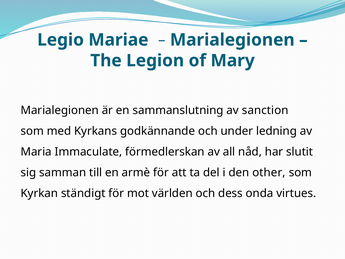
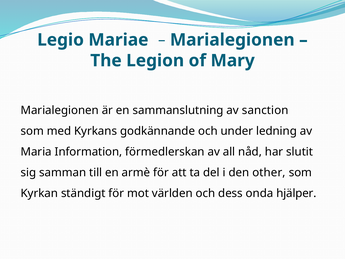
Immaculate: Immaculate -> Information
virtues: virtues -> hjälper
